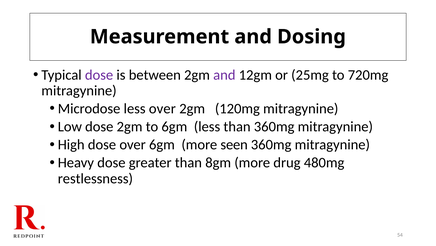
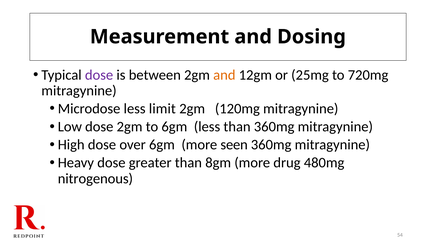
and at (224, 75) colour: purple -> orange
less over: over -> limit
restlessness: restlessness -> nitrogenous
